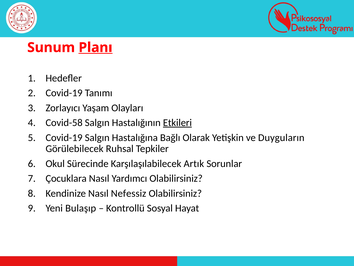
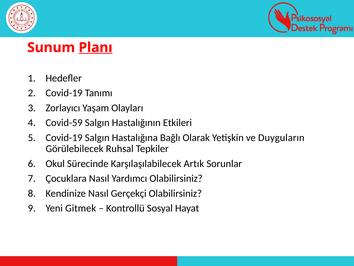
Covid-58: Covid-58 -> Covid-59
Etkileri underline: present -> none
Nefessiz: Nefessiz -> Gerçekçi
Bulaşıp: Bulaşıp -> Gitmek
